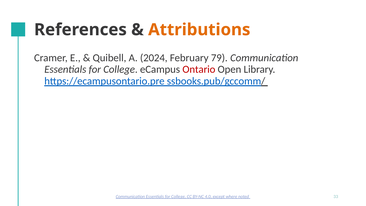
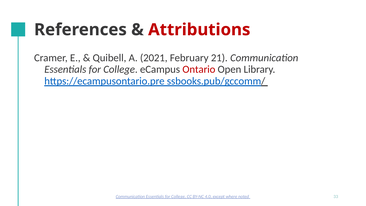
Attributions colour: orange -> red
2024: 2024 -> 2021
79: 79 -> 21
